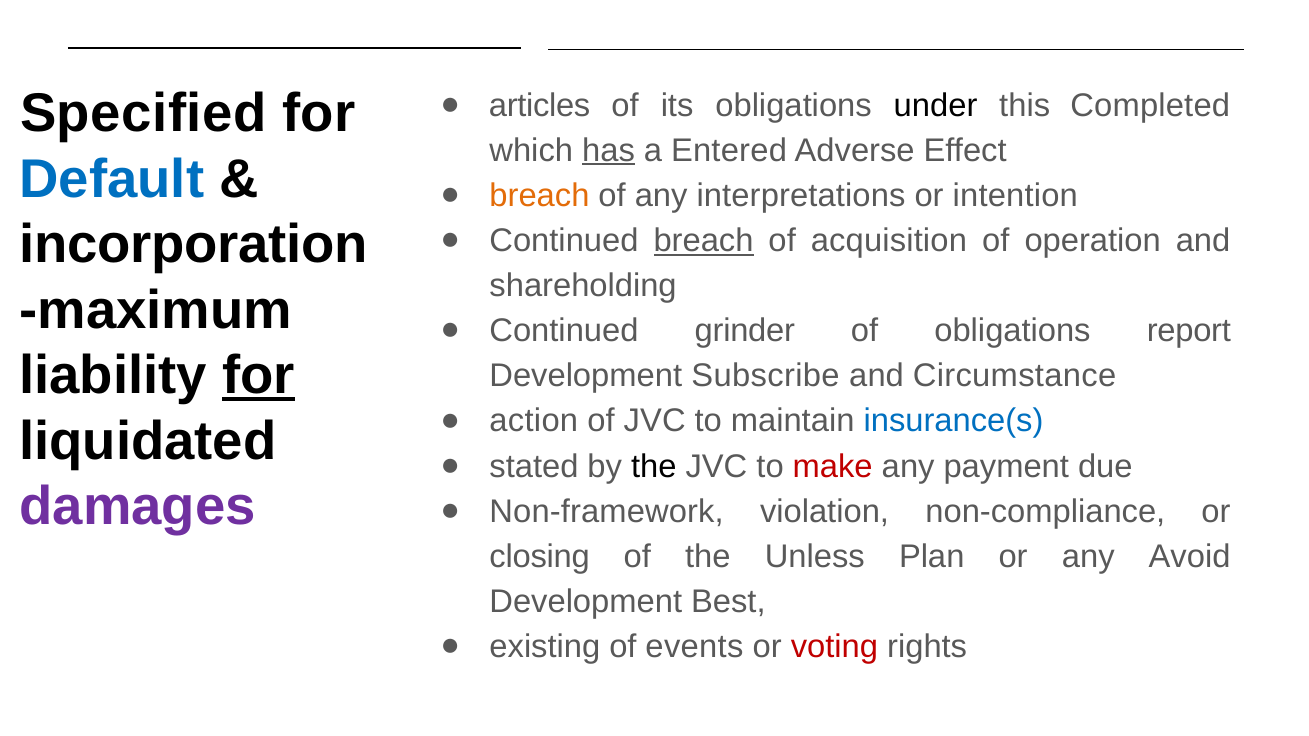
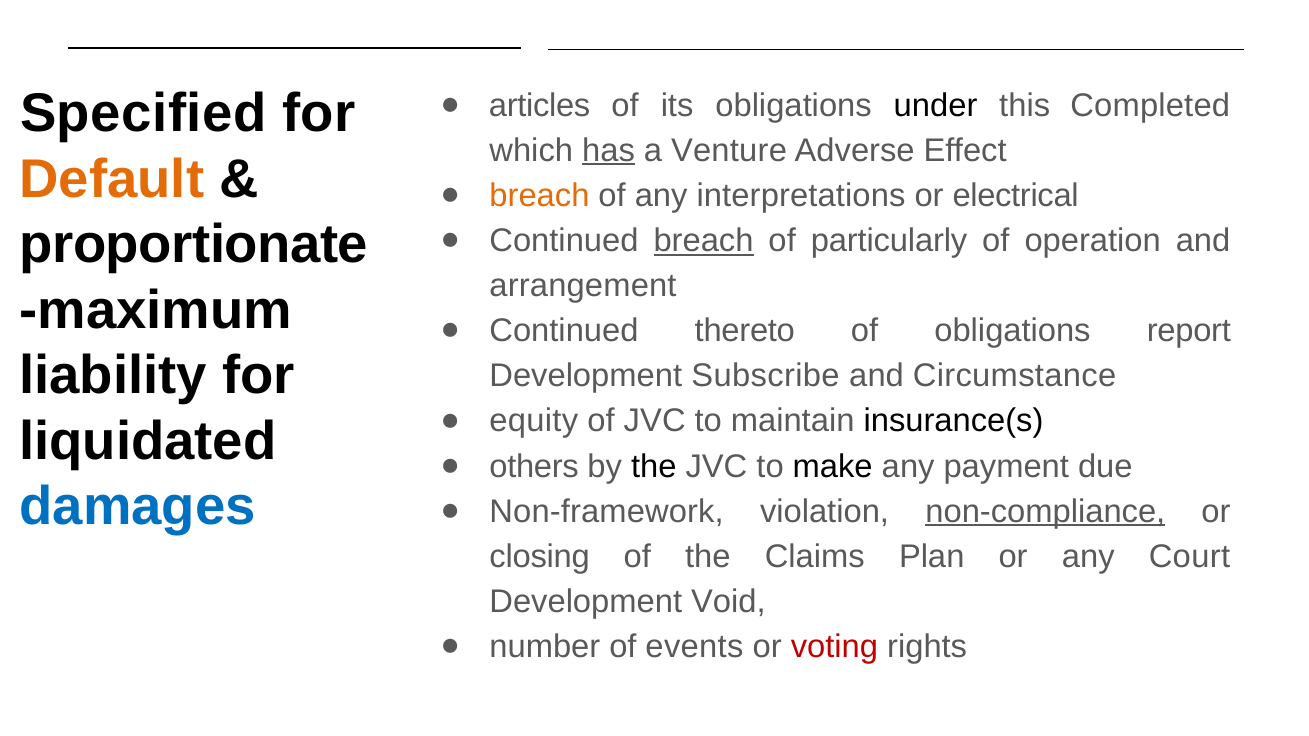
Entered: Entered -> Venture
Default colour: blue -> orange
intention: intention -> electrical
incorporation: incorporation -> proportionate
acquisition: acquisition -> particularly
shareholding: shareholding -> arrangement
grinder: grinder -> thereto
for at (259, 376) underline: present -> none
action: action -> equity
insurance(s colour: blue -> black
stated: stated -> others
make colour: red -> black
damages colour: purple -> blue
non-compliance underline: none -> present
Unless: Unless -> Claims
Avoid: Avoid -> Court
Best: Best -> Void
existing: existing -> number
